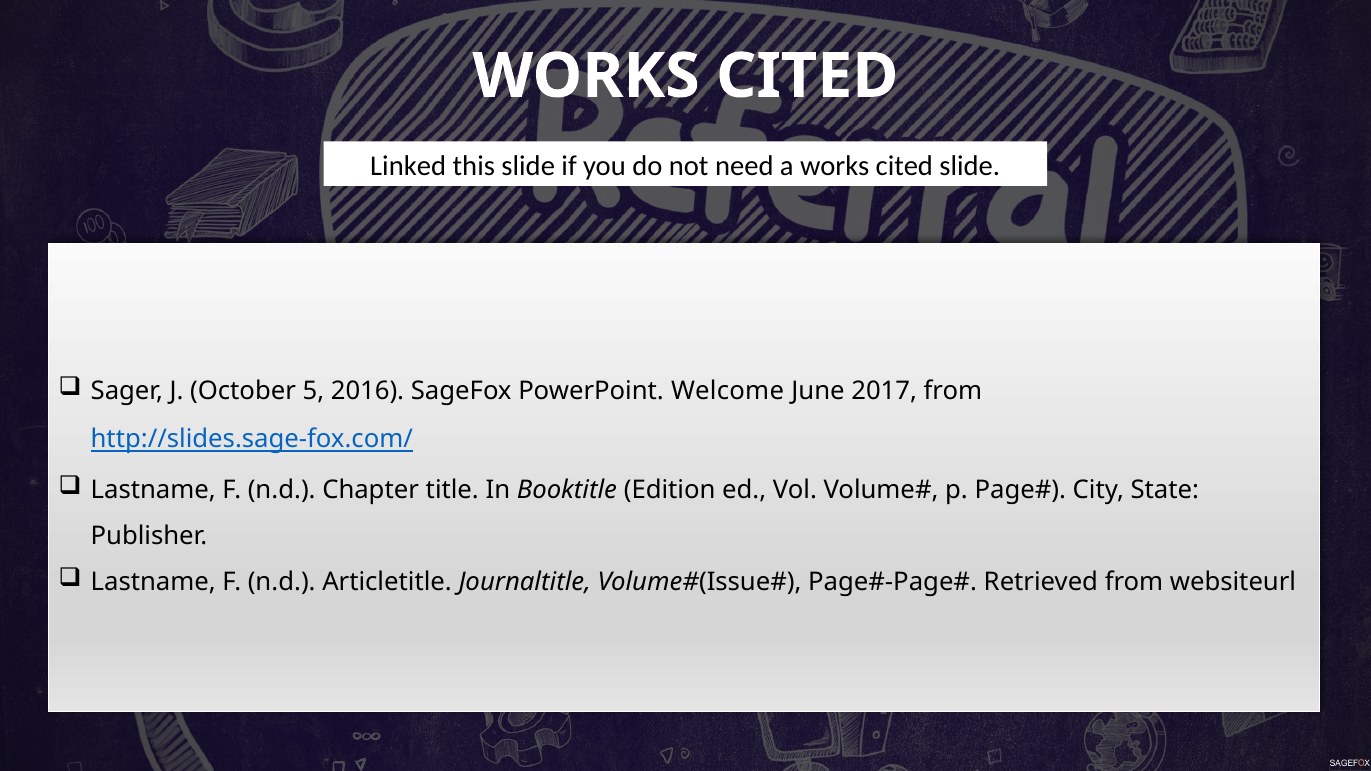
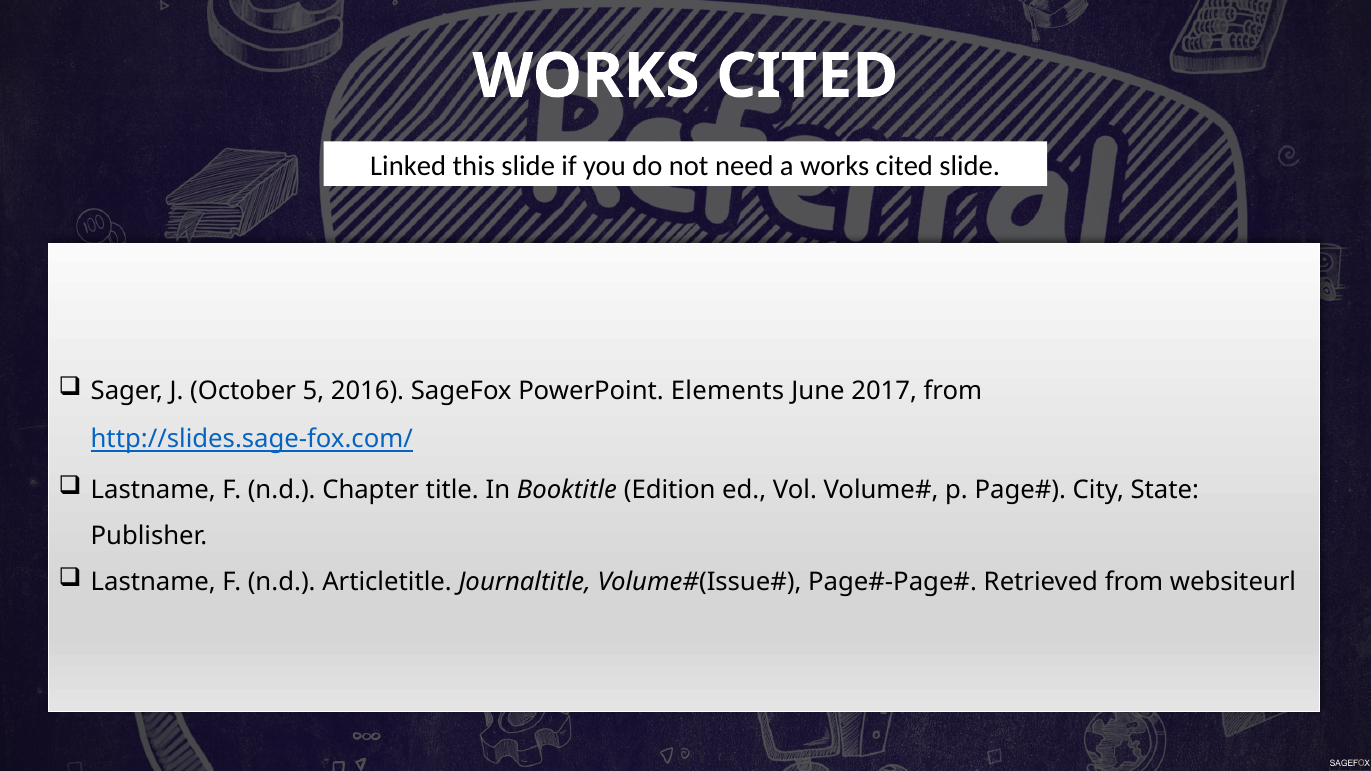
Welcome: Welcome -> Elements
